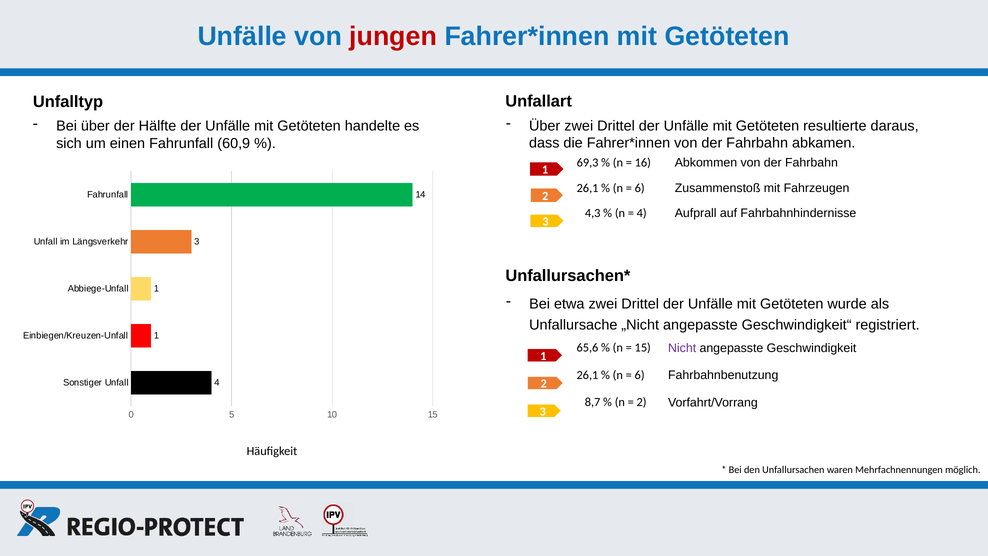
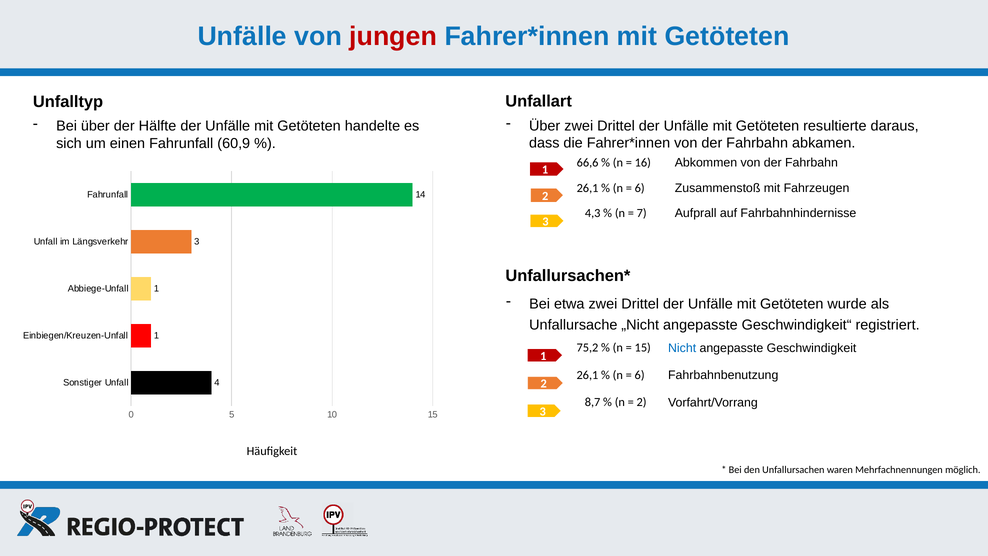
69,3: 69,3 -> 66,6
4 at (642, 213): 4 -> 7
65,6: 65,6 -> 75,2
Nicht colour: purple -> blue
